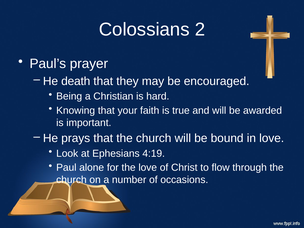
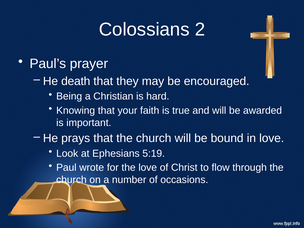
4:19: 4:19 -> 5:19
alone: alone -> wrote
